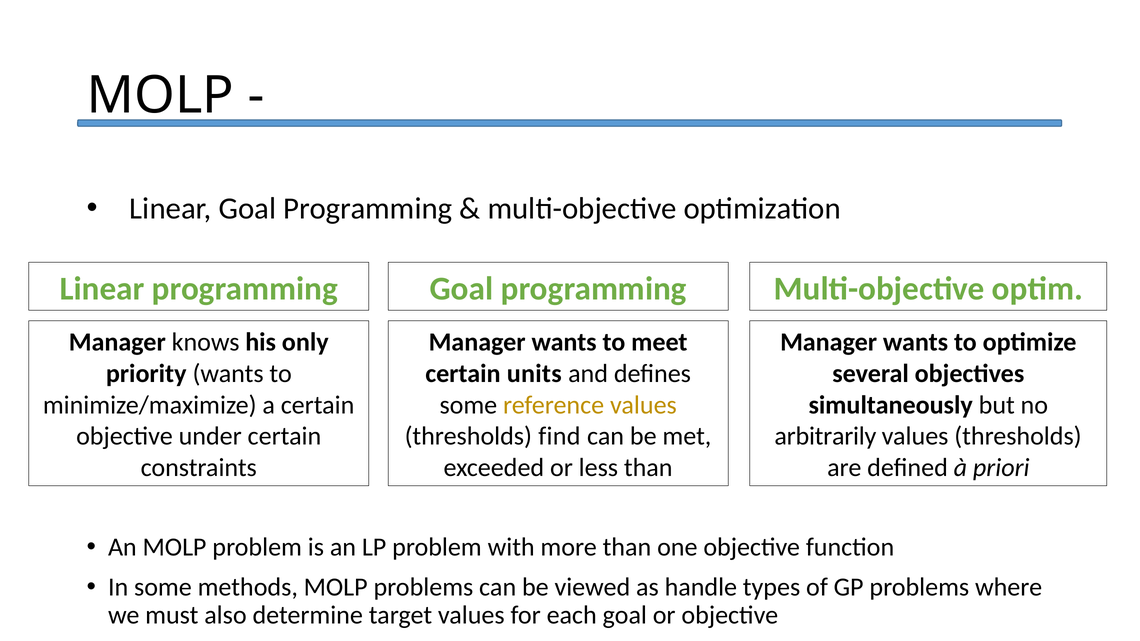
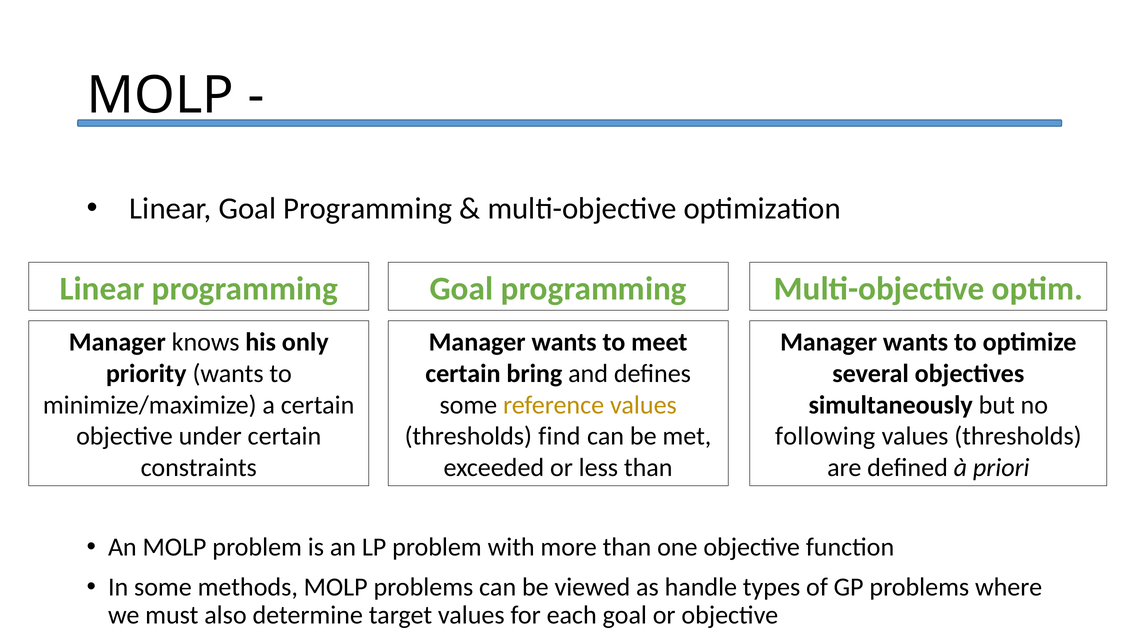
units: units -> bring
arbitrarily: arbitrarily -> following
